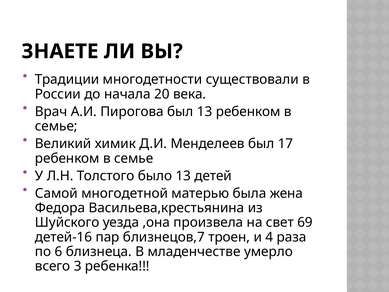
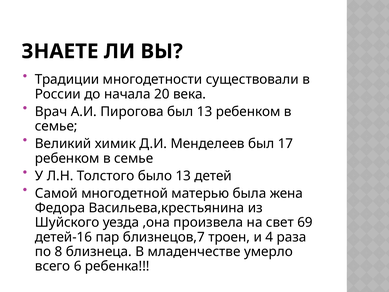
6: 6 -> 8
3: 3 -> 6
